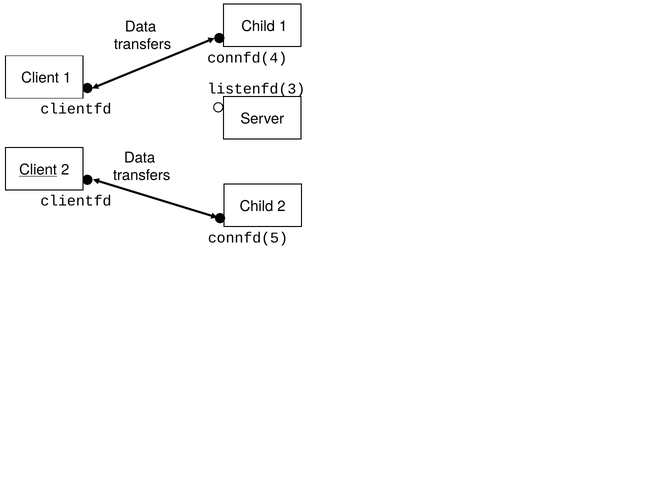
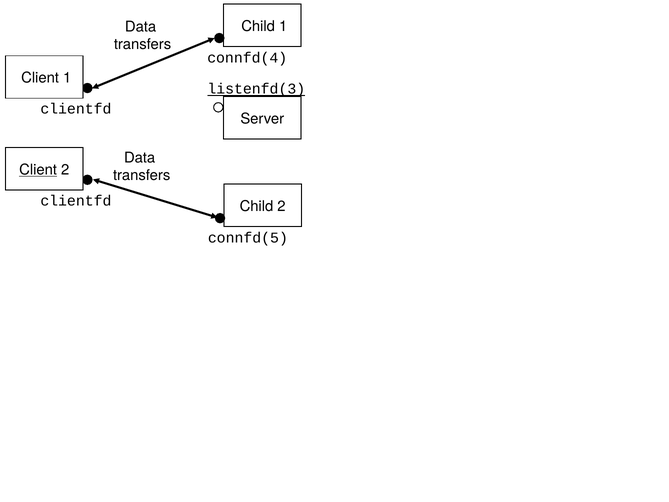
listenfd(3 underline: none -> present
